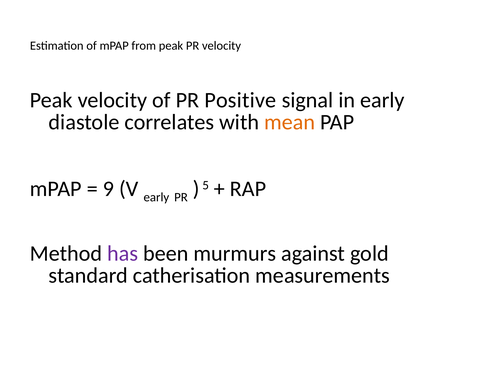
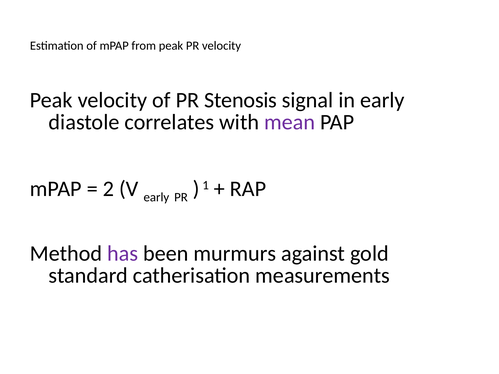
Positive: Positive -> Stenosis
mean colour: orange -> purple
9: 9 -> 2
5: 5 -> 1
